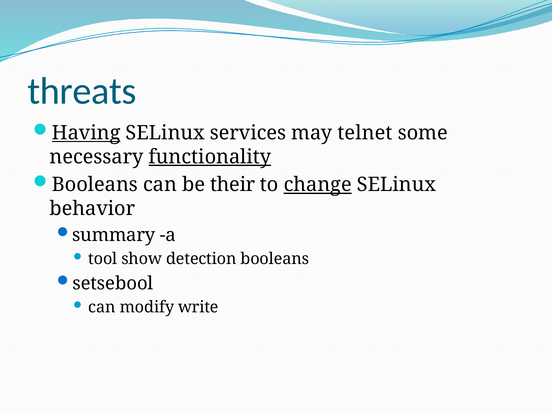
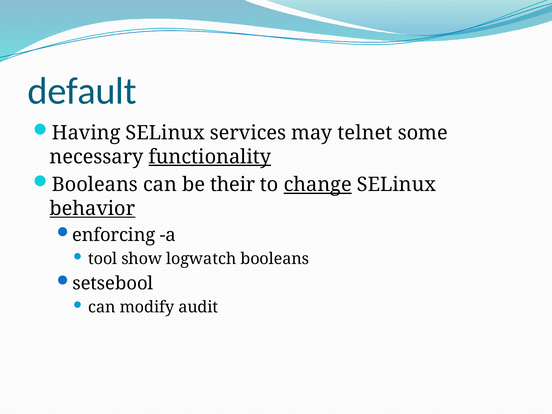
threats: threats -> default
Having underline: present -> none
behavior underline: none -> present
summary: summary -> enforcing
detection: detection -> logwatch
write: write -> audit
